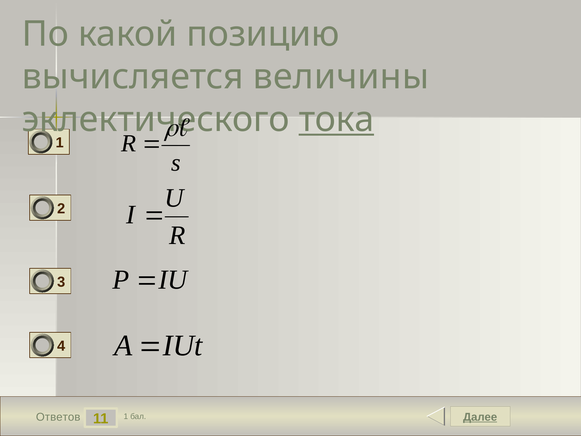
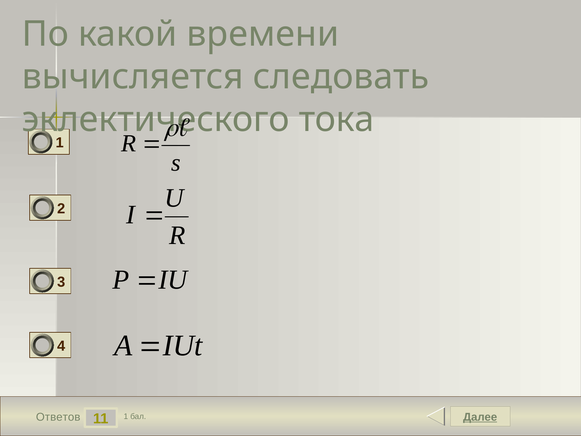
позицию: позицию -> времени
величины: величины -> следовать
тока underline: present -> none
